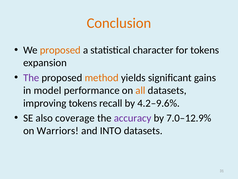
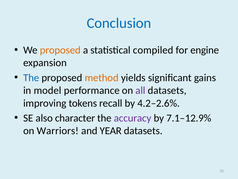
Conclusion colour: orange -> blue
character: character -> compiled
for tokens: tokens -> engine
The at (31, 77) colour: purple -> blue
all colour: orange -> purple
4.2–9.6%: 4.2–9.6% -> 4.2–2.6%
coverage: coverage -> character
7.0–12.9%: 7.0–12.9% -> 7.1–12.9%
INTO: INTO -> YEAR
